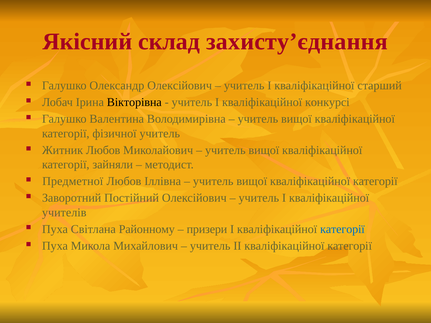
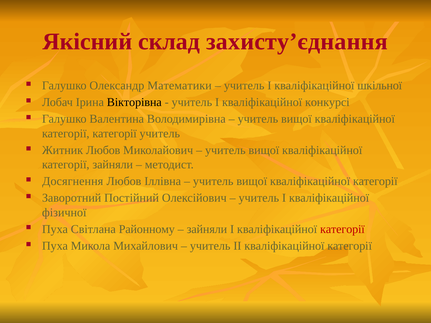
Олександр Олексійович: Олексійович -> Математики
старший: старший -> шкільної
категорії фізичної: фізичної -> категорії
Предметної: Предметної -> Досягнення
учителів: учителів -> фізичної
призери at (207, 229): призери -> зайняли
категорії at (342, 229) colour: blue -> red
